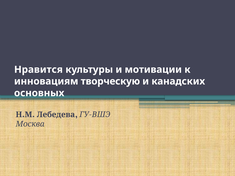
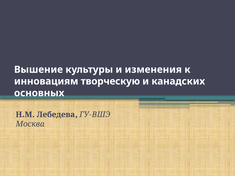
Нравится: Нравится -> Вышение
мотивации: мотивации -> изменения
